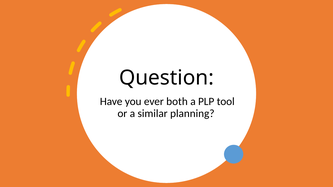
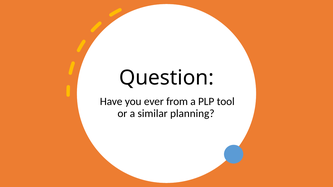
both: both -> from
